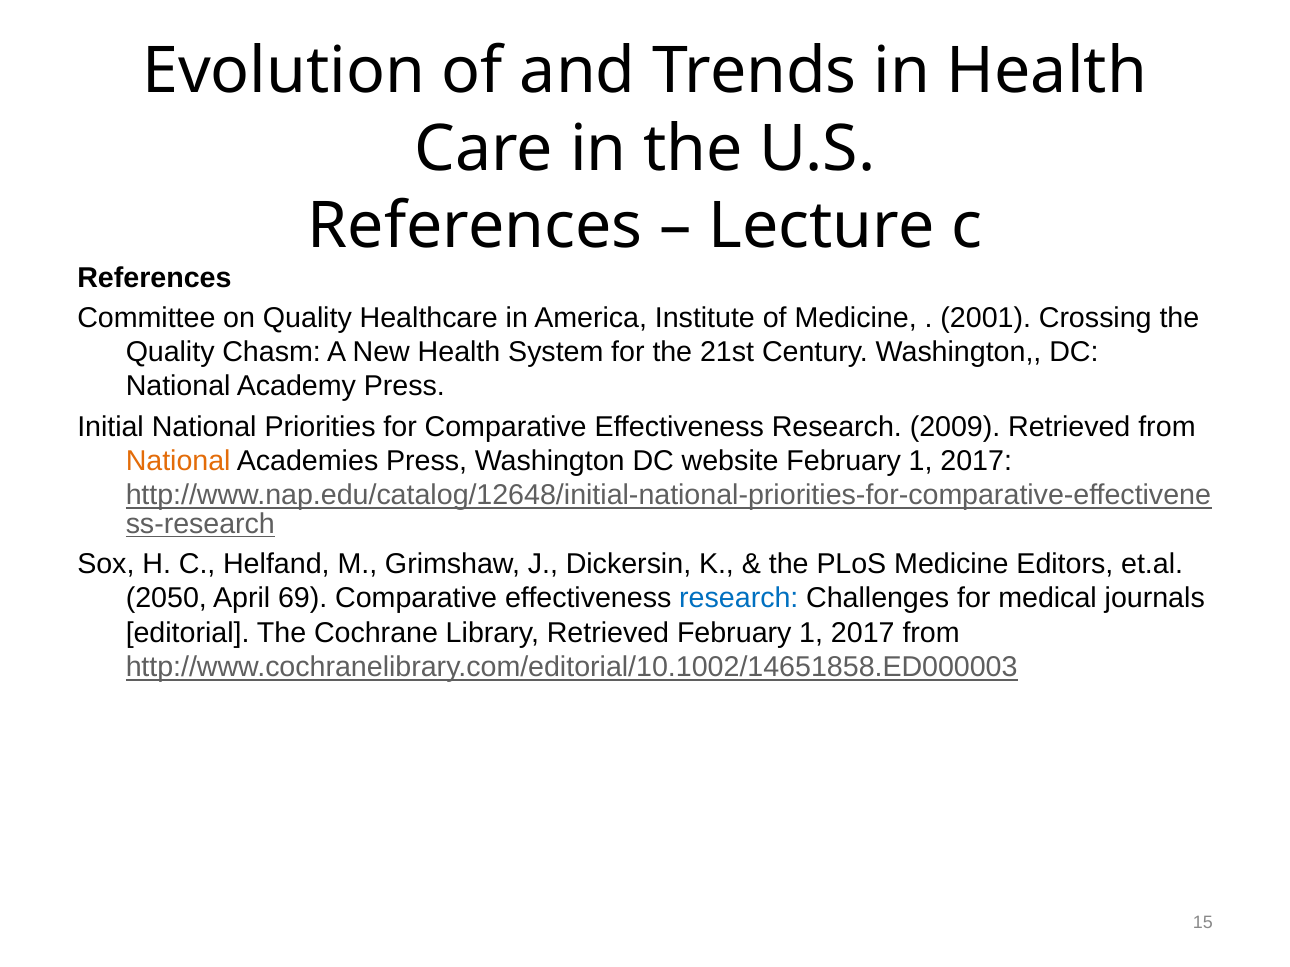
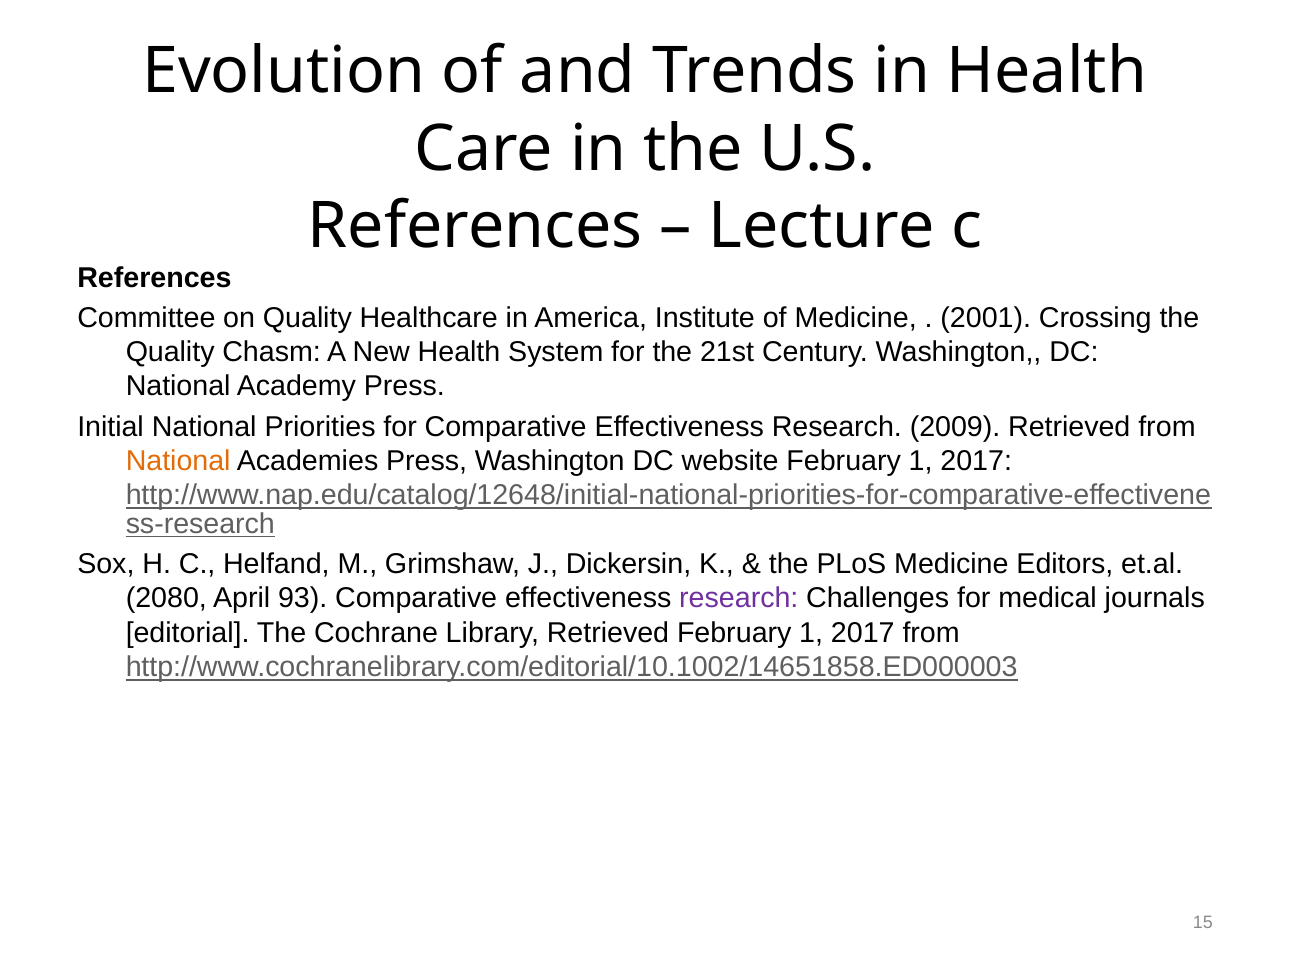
2050: 2050 -> 2080
69: 69 -> 93
research at (739, 599) colour: blue -> purple
